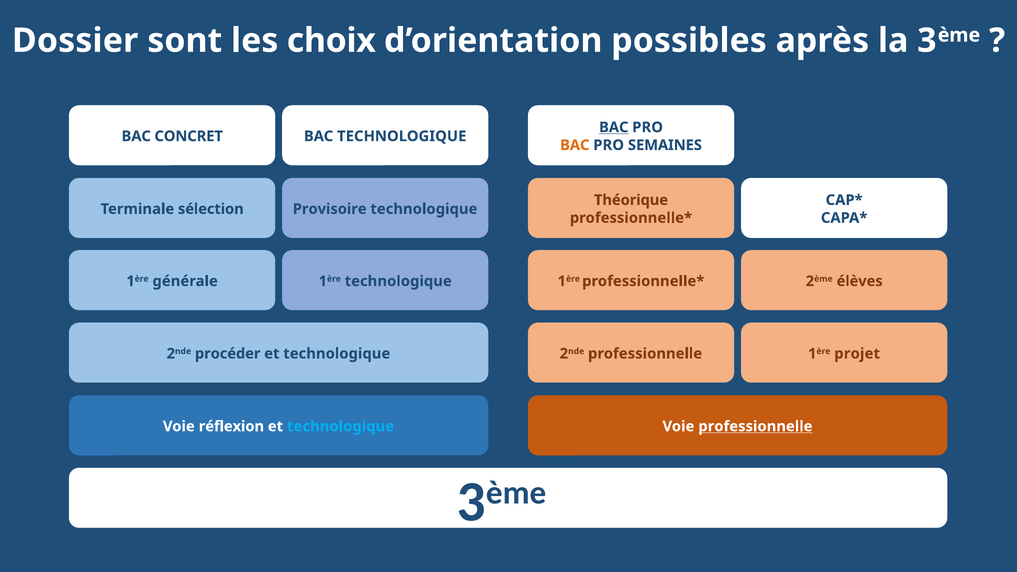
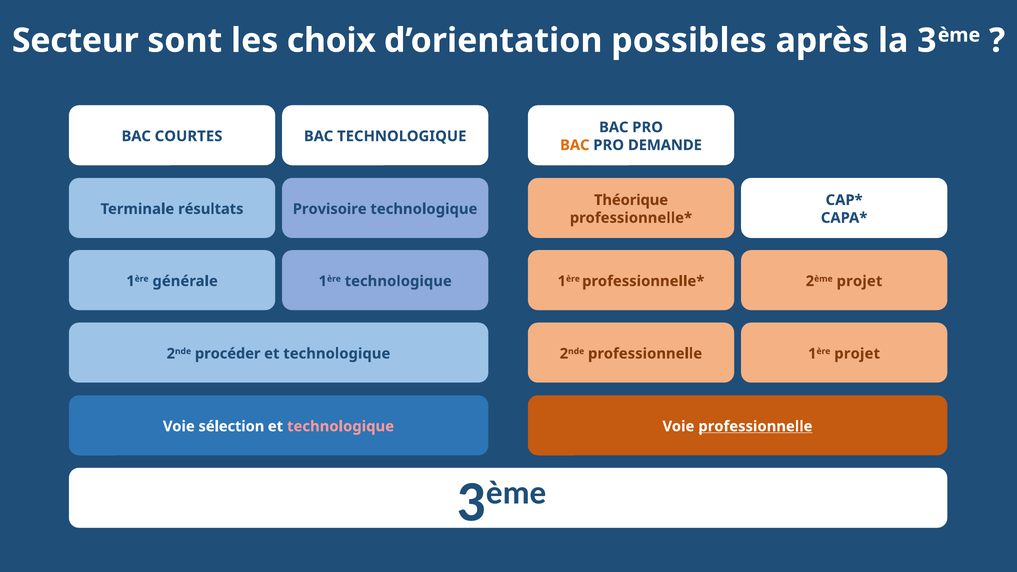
Dossier: Dossier -> Secteur
BAC at (614, 127) underline: present -> none
CONCRET: CONCRET -> COURTES
SEMAINES: SEMAINES -> DEMANDE
sélection: sélection -> résultats
2ème élèves: élèves -> projet
réflexion: réflexion -> sélection
technologique at (341, 426) colour: light blue -> pink
